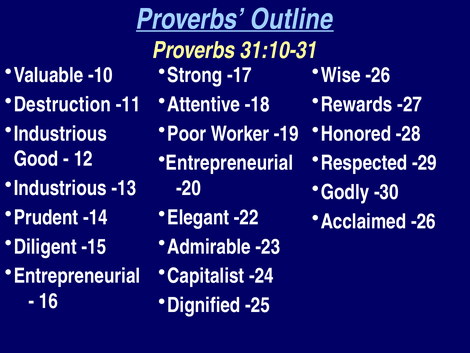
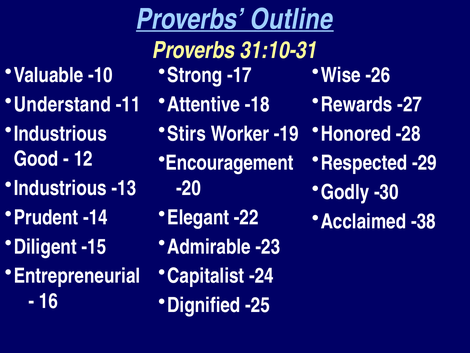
Destruction: Destruction -> Understand
Poor: Poor -> Stirs
Entrepreneurial at (229, 163): Entrepreneurial -> Encouragement
Acclaimed -26: -26 -> -38
